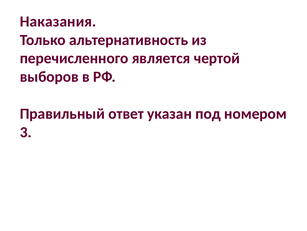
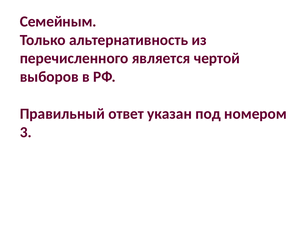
Наказания: Наказания -> Семейным
